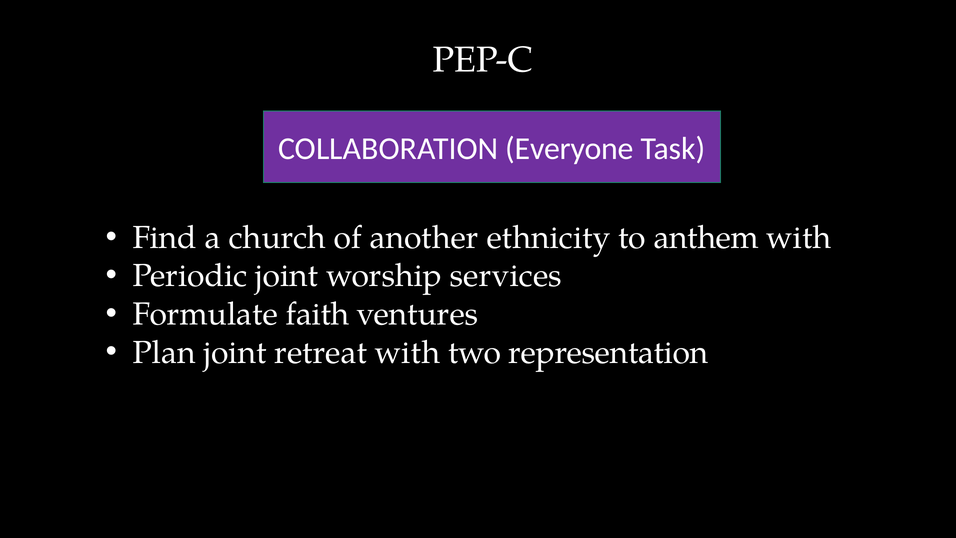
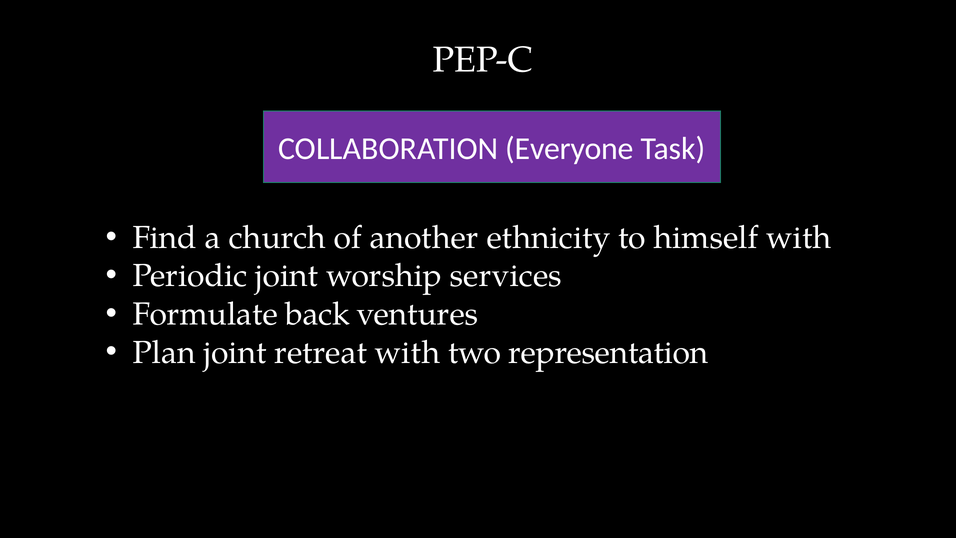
anthem: anthem -> himself
faith: faith -> back
